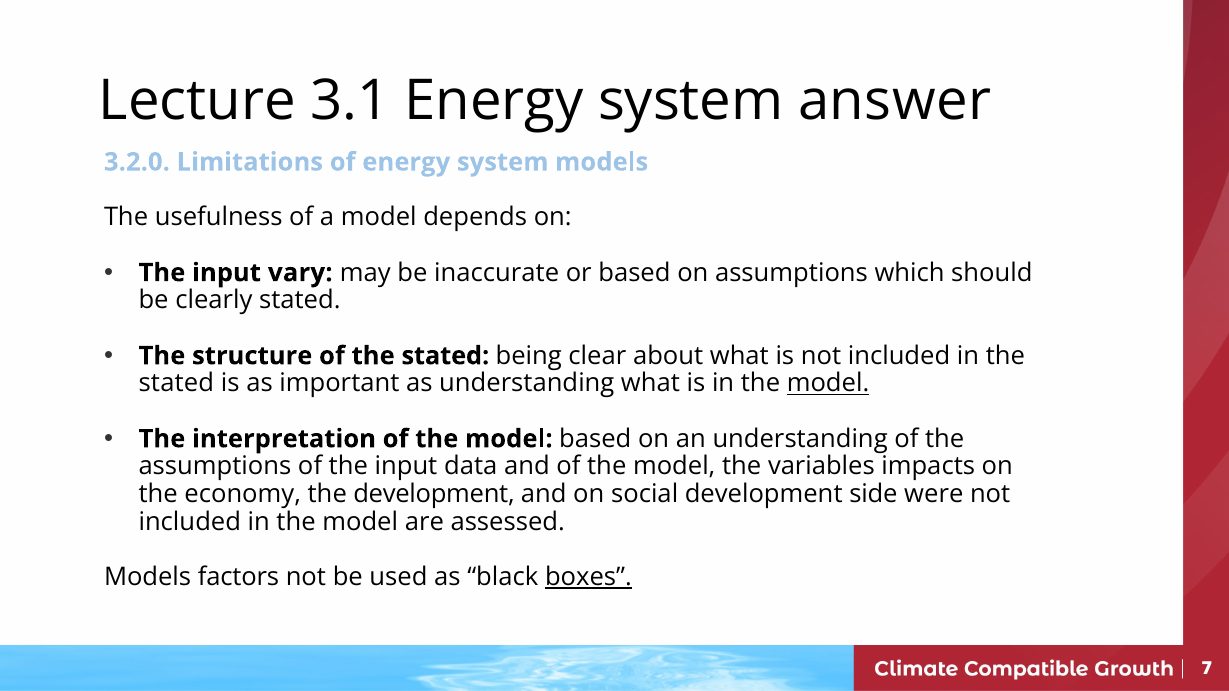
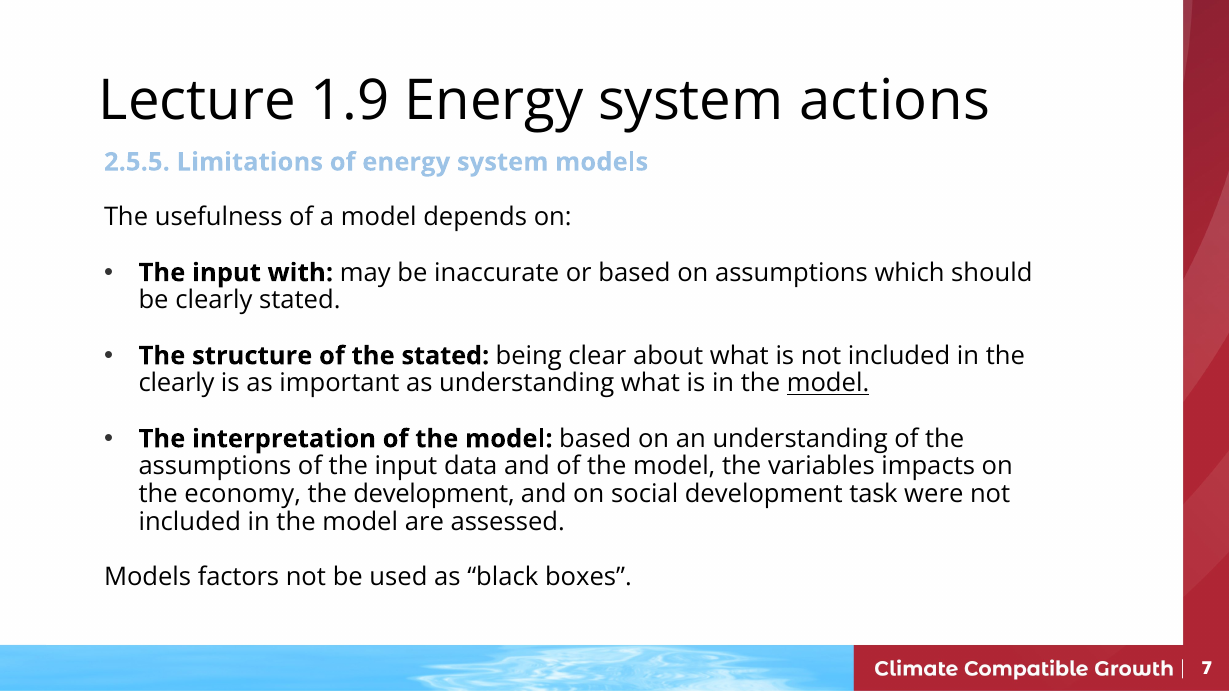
3.1: 3.1 -> 1.9
answer: answer -> actions
3.2.0: 3.2.0 -> 2.5.5
vary: vary -> with
stated at (176, 384): stated -> clearly
side: side -> task
boxes underline: present -> none
